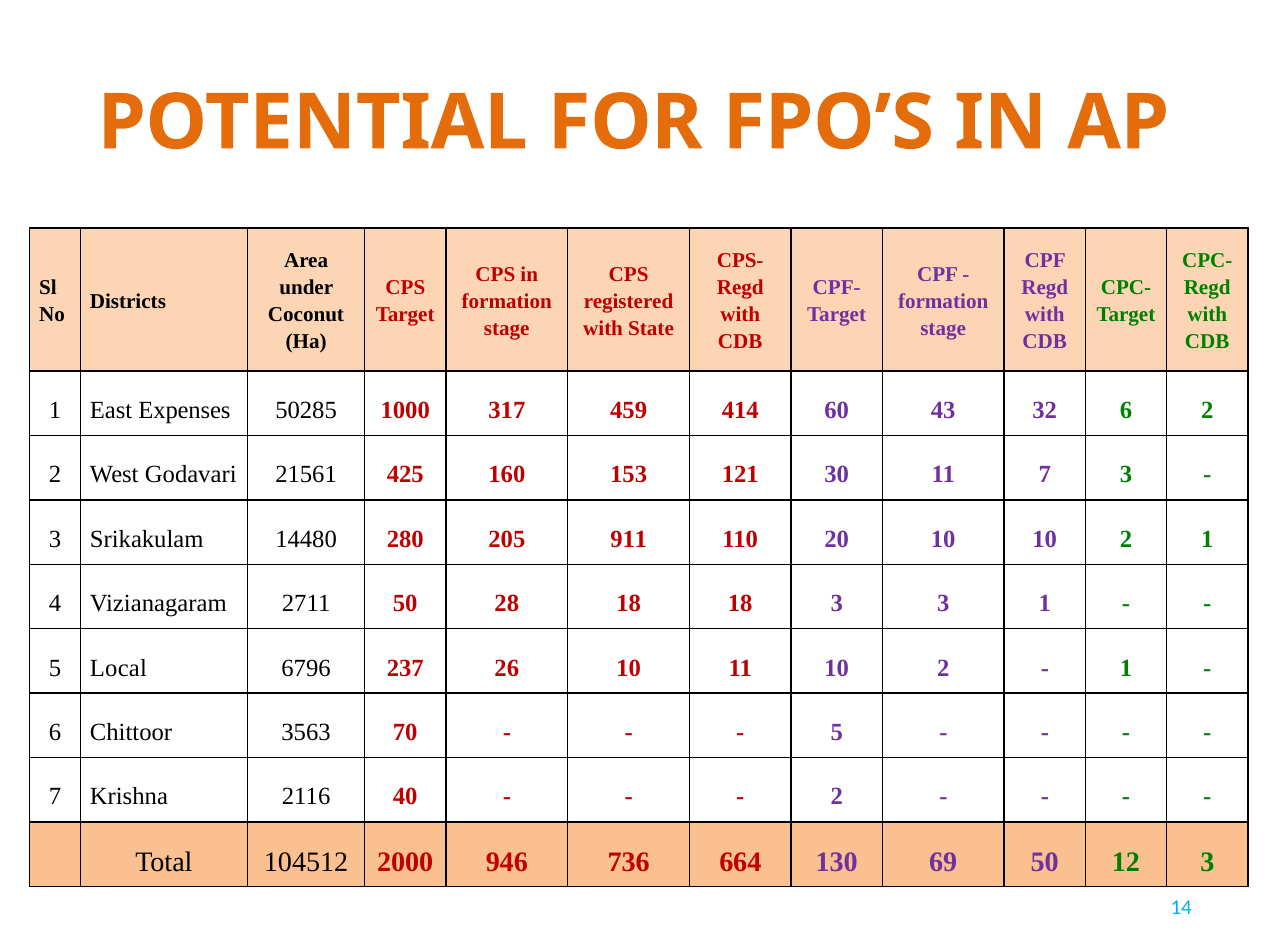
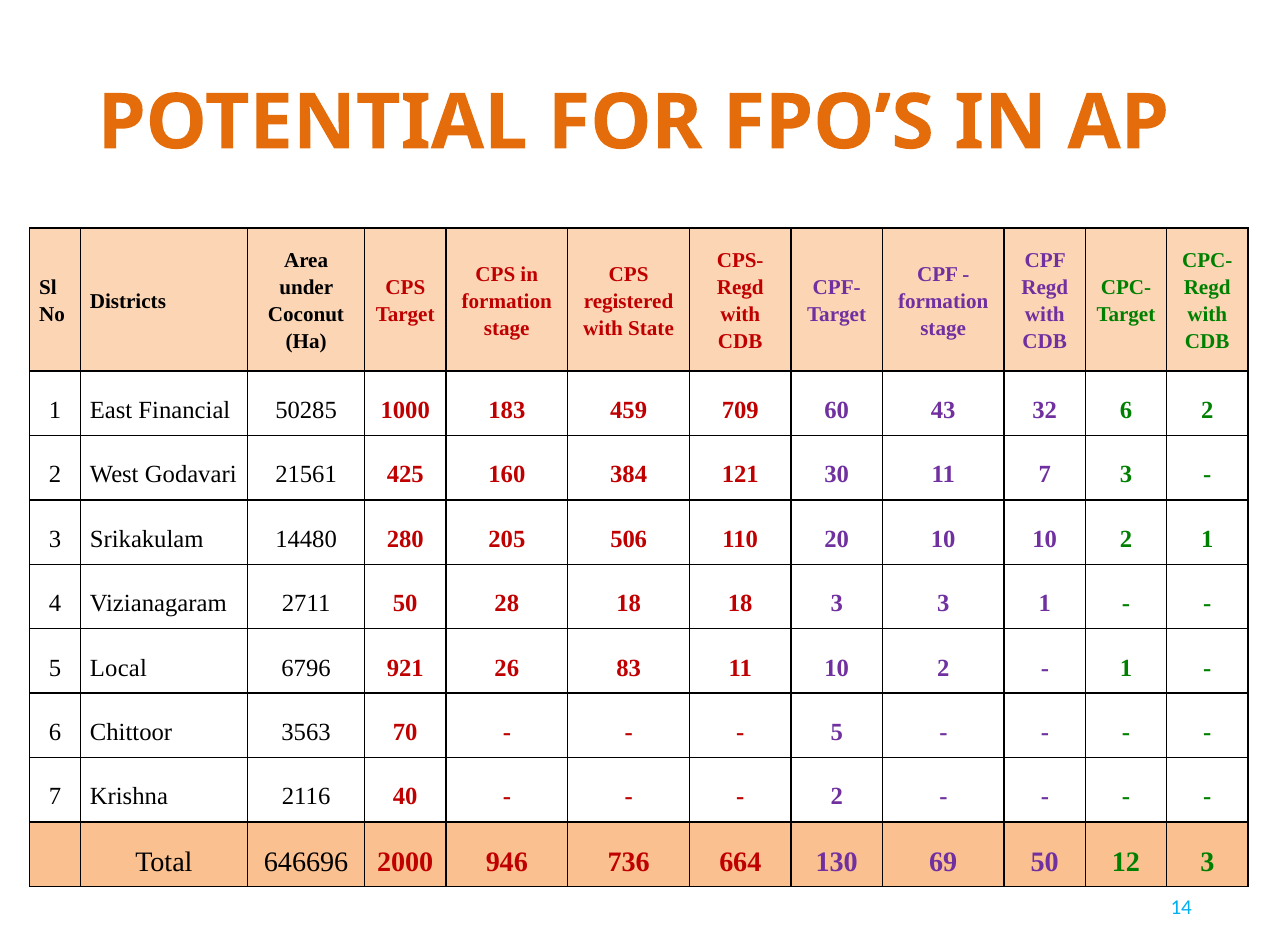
Expenses: Expenses -> Financial
317: 317 -> 183
414: 414 -> 709
153: 153 -> 384
911: 911 -> 506
237: 237 -> 921
26 10: 10 -> 83
104512: 104512 -> 646696
